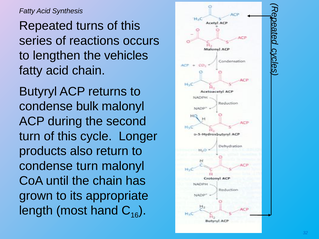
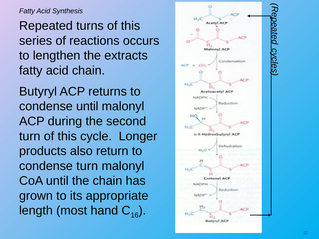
vehicles: vehicles -> extracts
condense bulk: bulk -> until
